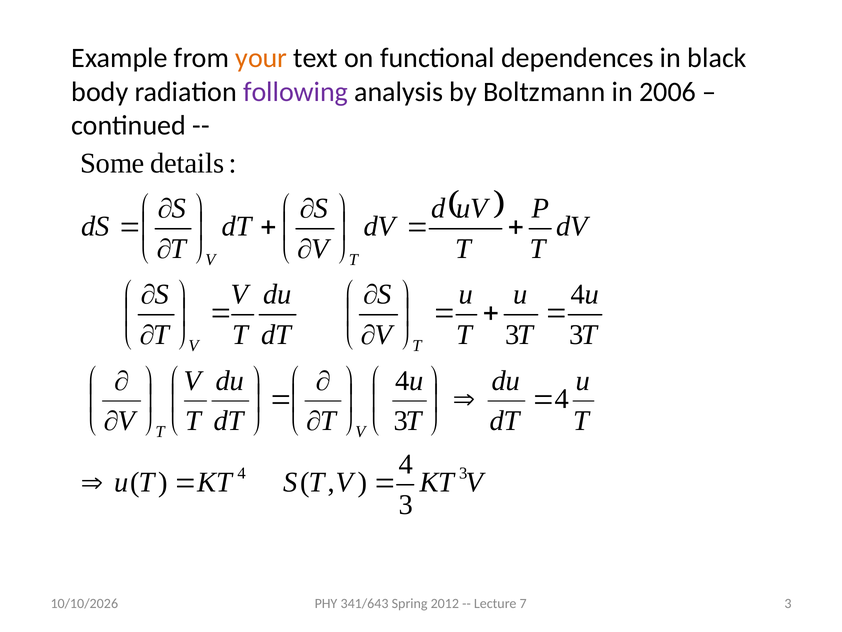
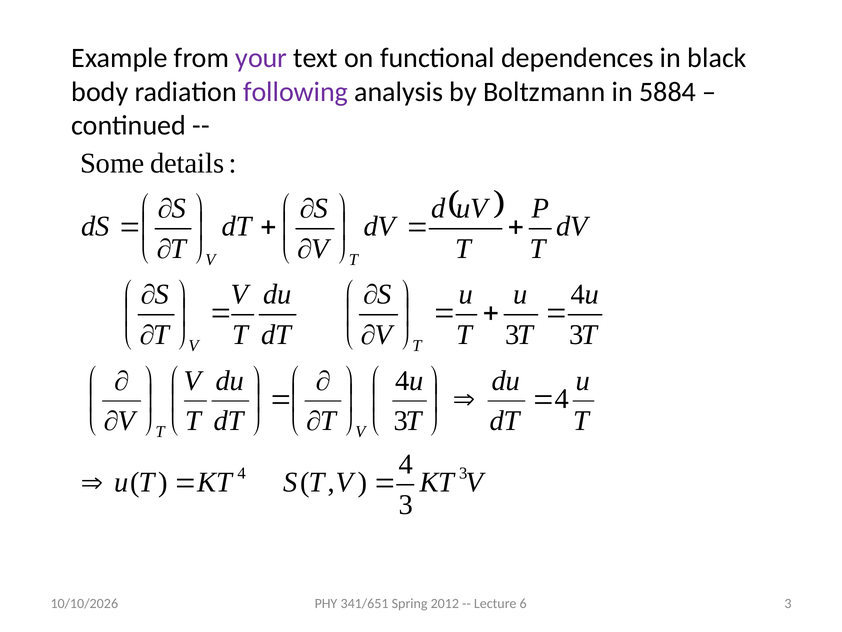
your colour: orange -> purple
2006: 2006 -> 5884
341/643: 341/643 -> 341/651
7: 7 -> 6
